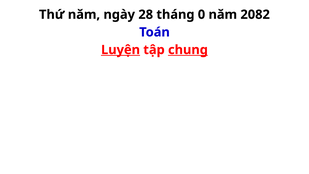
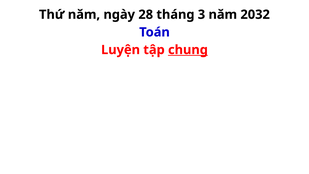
0: 0 -> 3
2082: 2082 -> 2032
Luyện underline: present -> none
